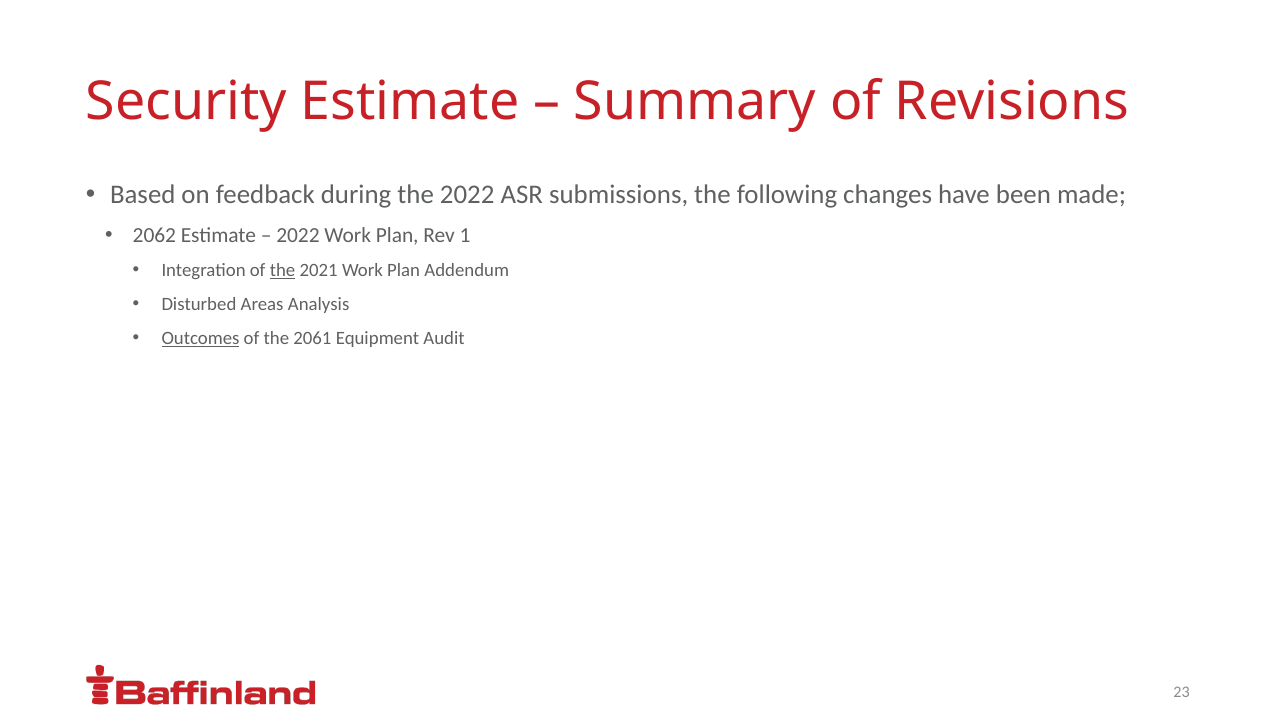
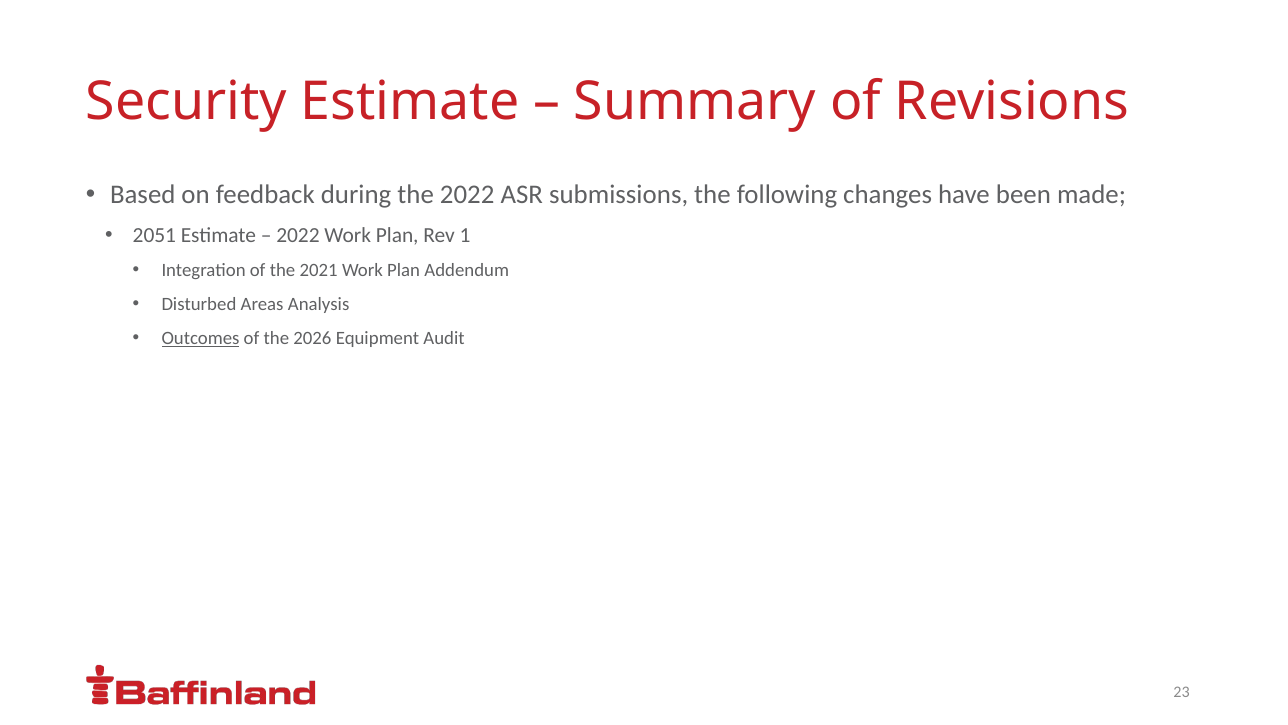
2062: 2062 -> 2051
the at (283, 270) underline: present -> none
2061: 2061 -> 2026
